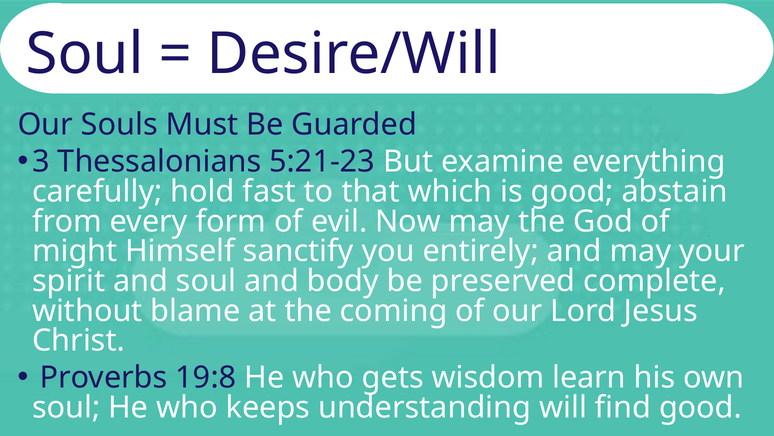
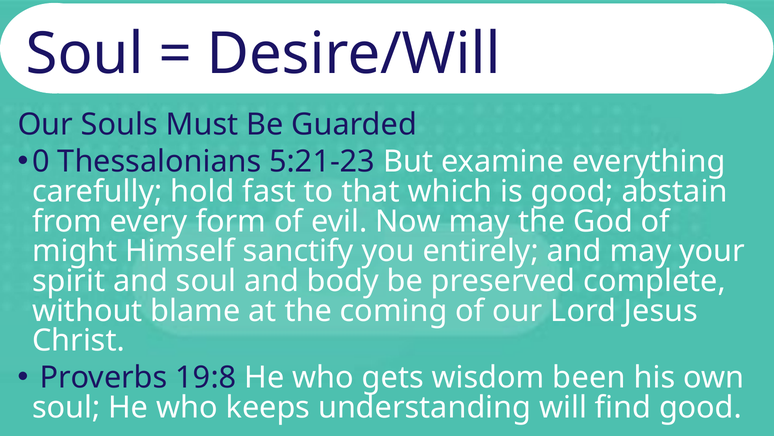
3: 3 -> 0
learn: learn -> been
